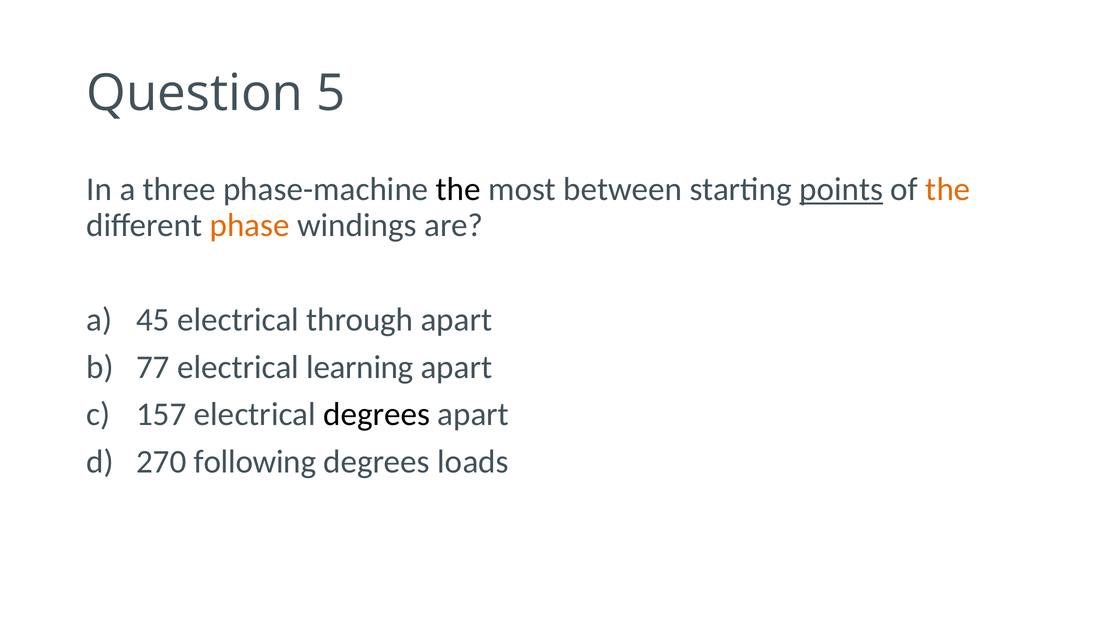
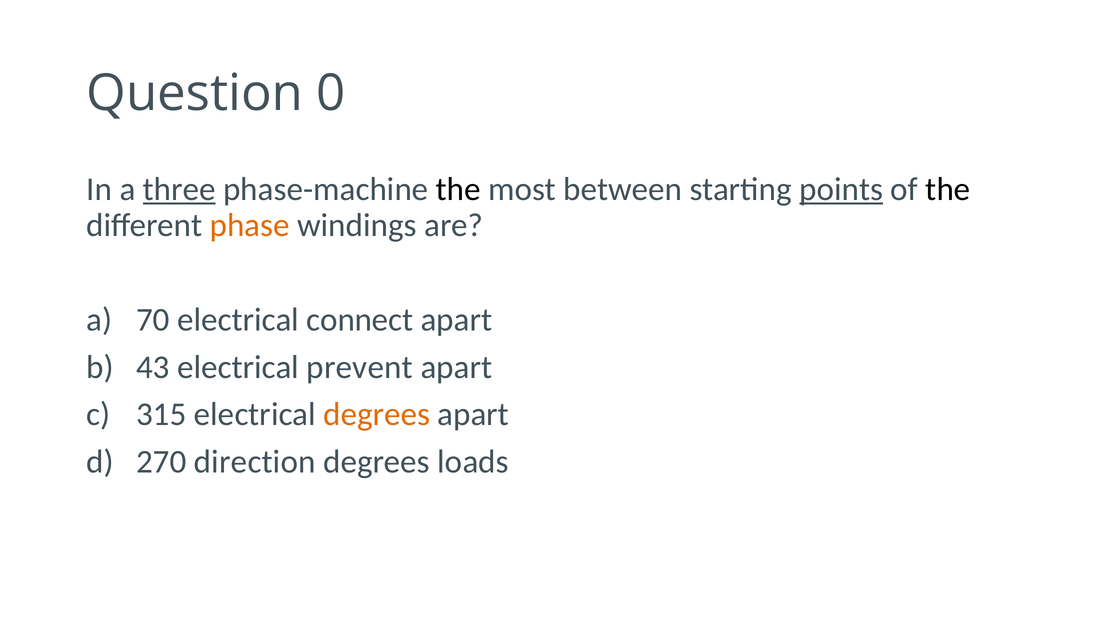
5: 5 -> 0
three underline: none -> present
the at (948, 189) colour: orange -> black
45: 45 -> 70
through: through -> connect
77: 77 -> 43
learning: learning -> prevent
157: 157 -> 315
degrees at (377, 414) colour: black -> orange
following: following -> direction
